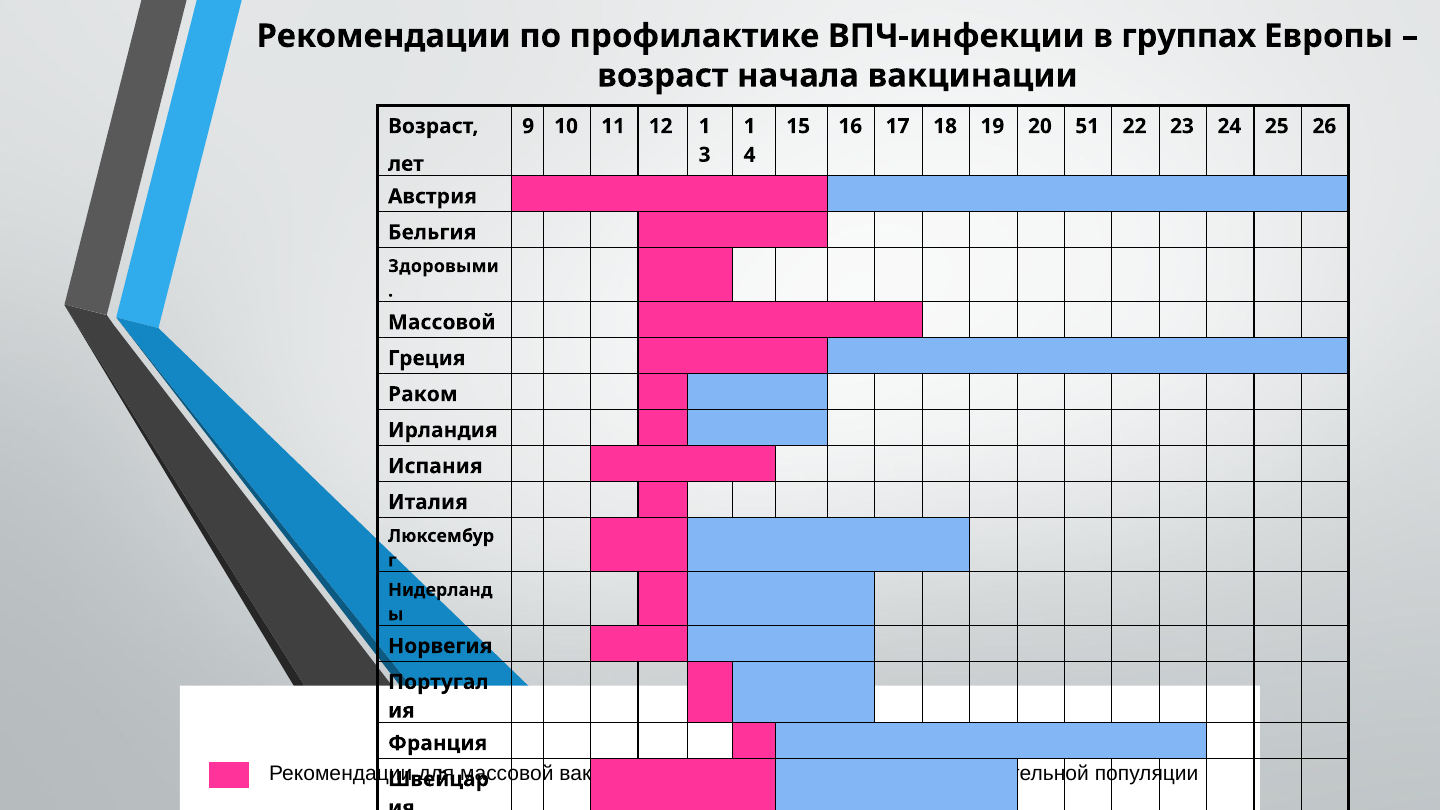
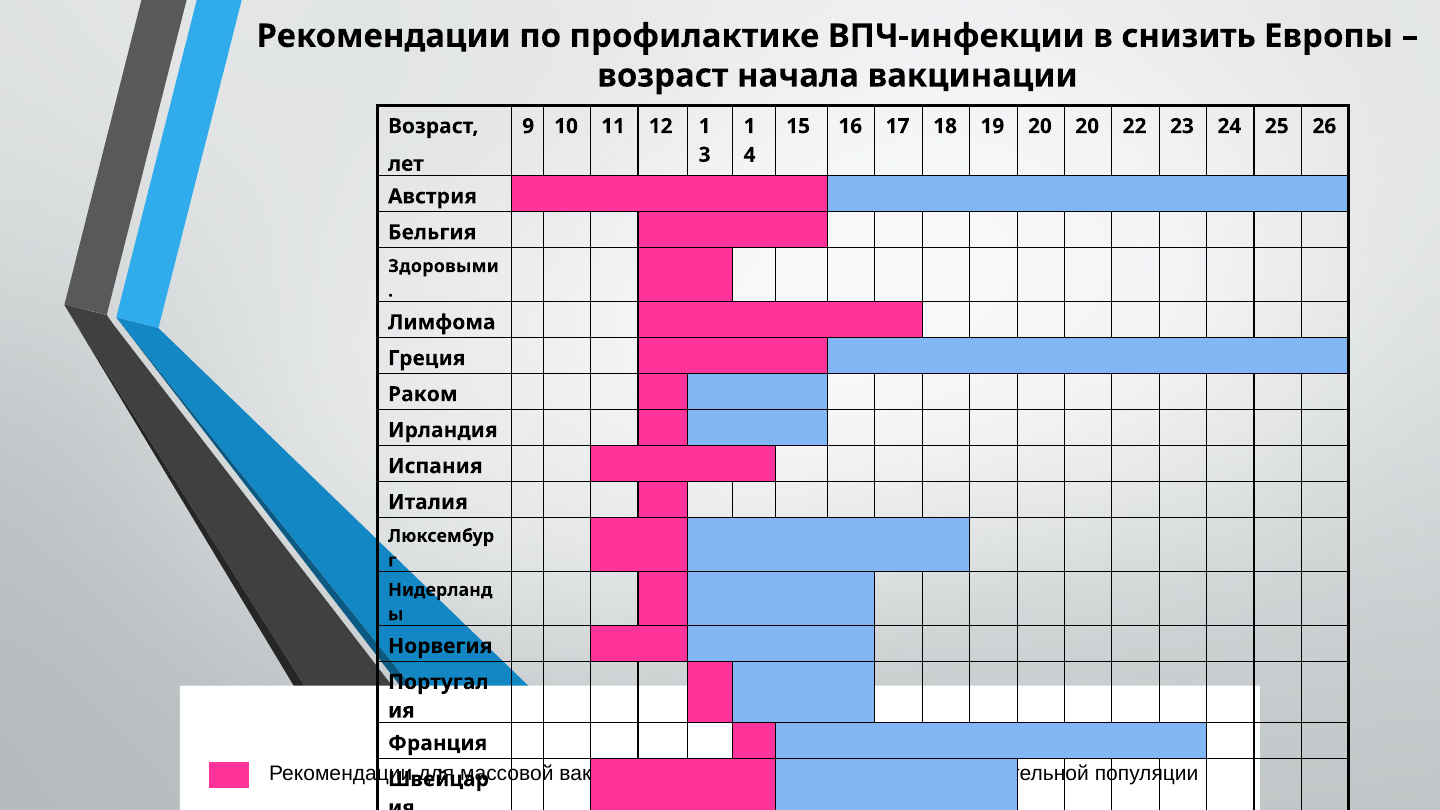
группах: группах -> снизить
20 51: 51 -> 20
Массовой at (442, 322): Массовой -> Лимфома
